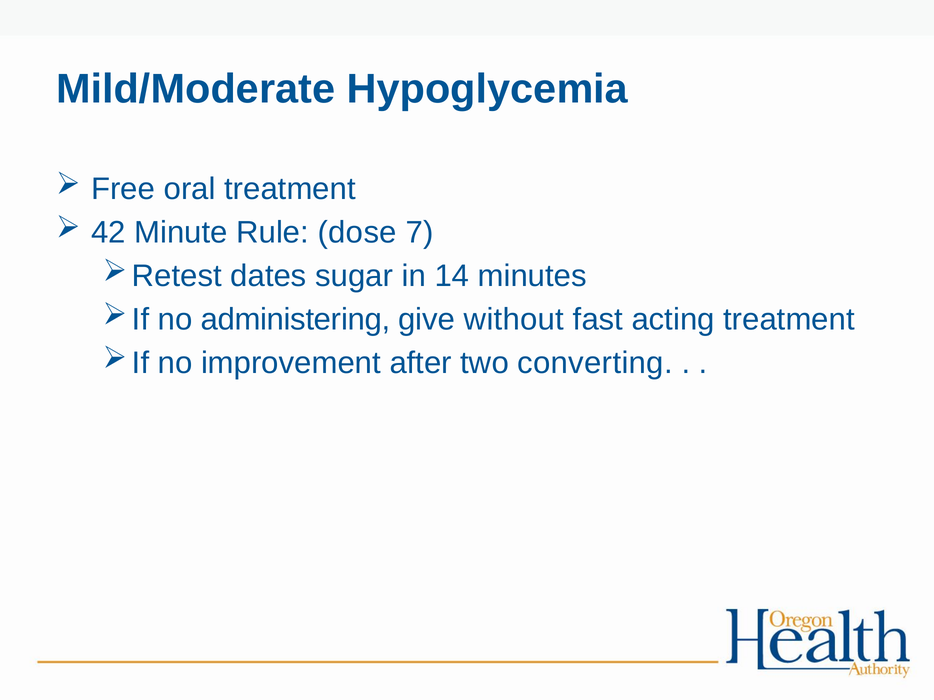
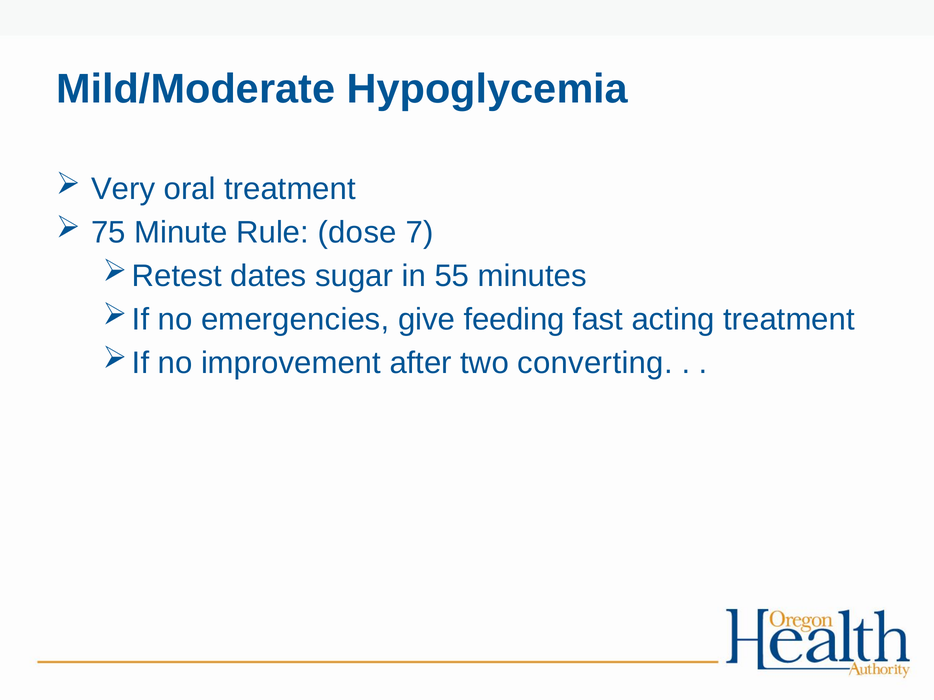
Free: Free -> Very
42: 42 -> 75
14: 14 -> 55
administering: administering -> emergencies
without: without -> feeding
